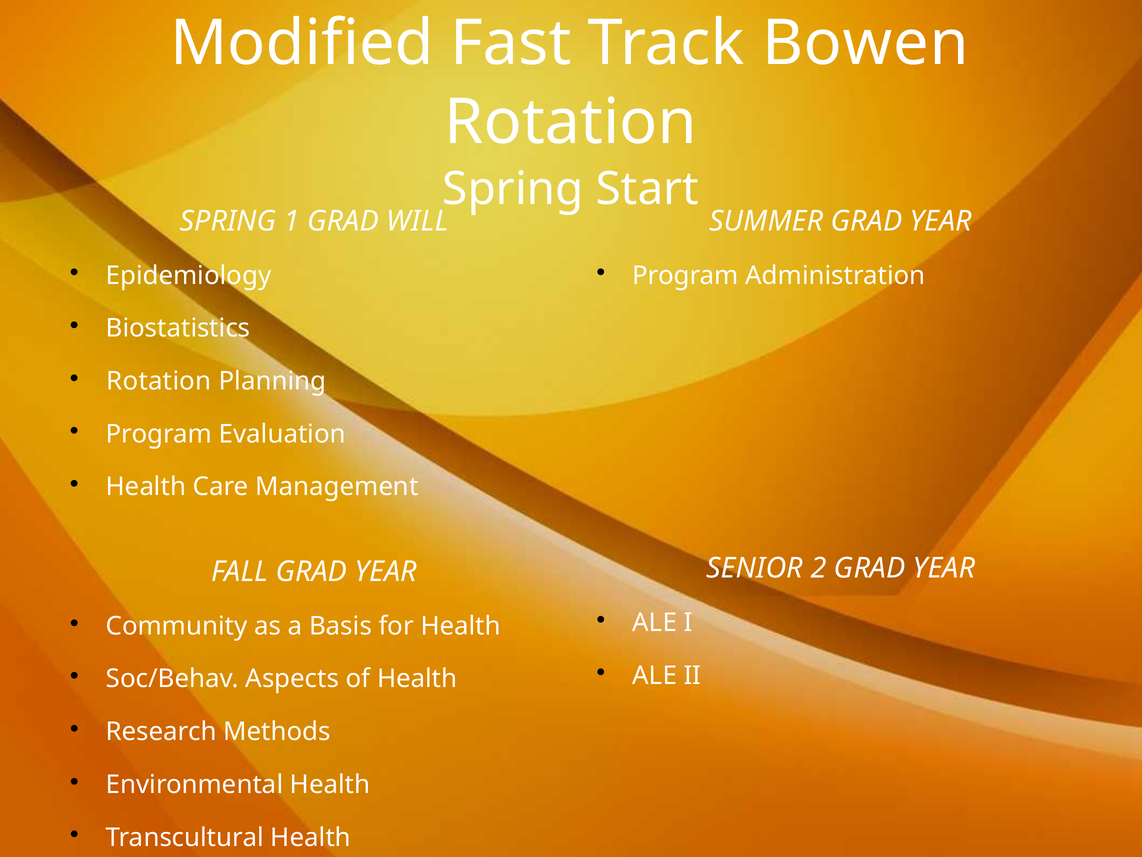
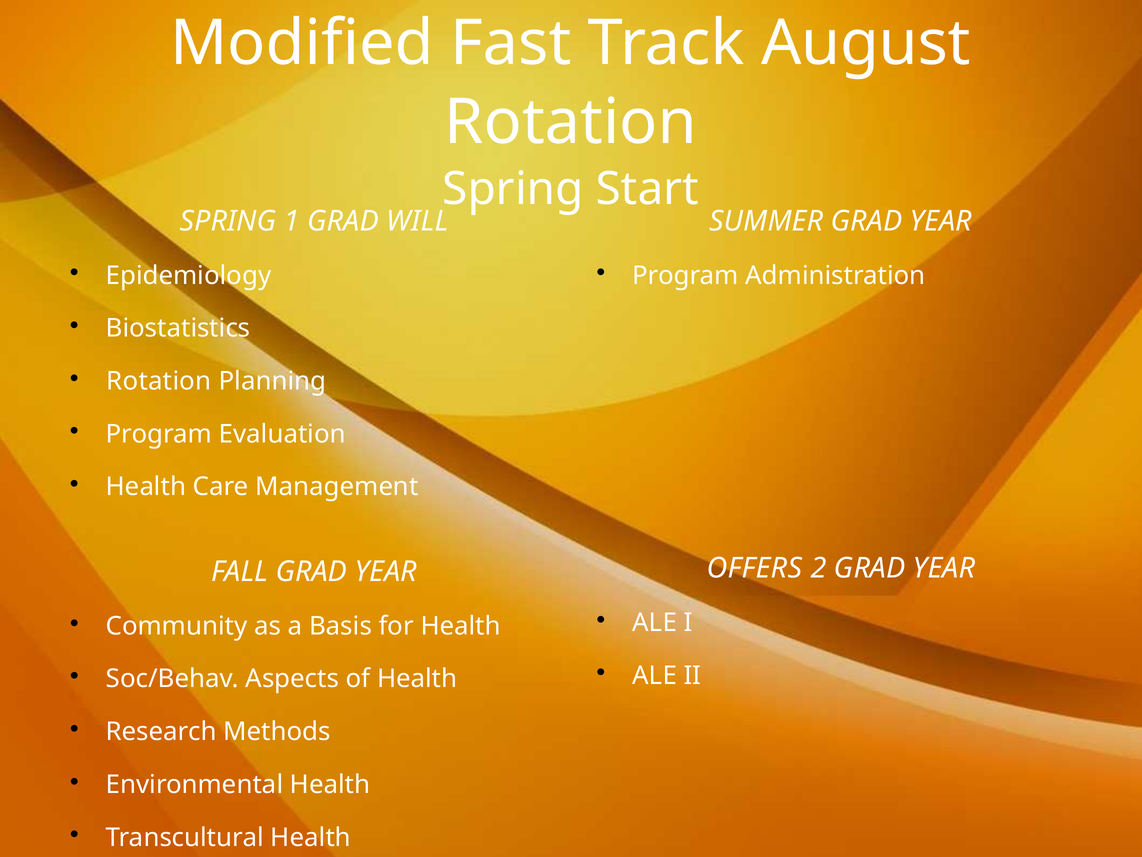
Bowen: Bowen -> August
SENIOR: SENIOR -> OFFERS
